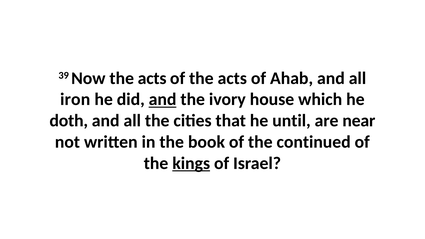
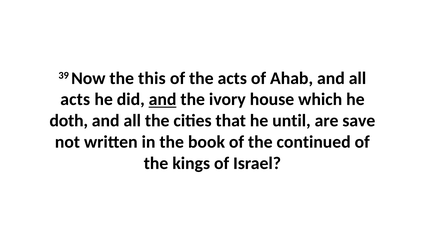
Now the acts: acts -> this
iron at (75, 100): iron -> acts
near: near -> save
kings underline: present -> none
